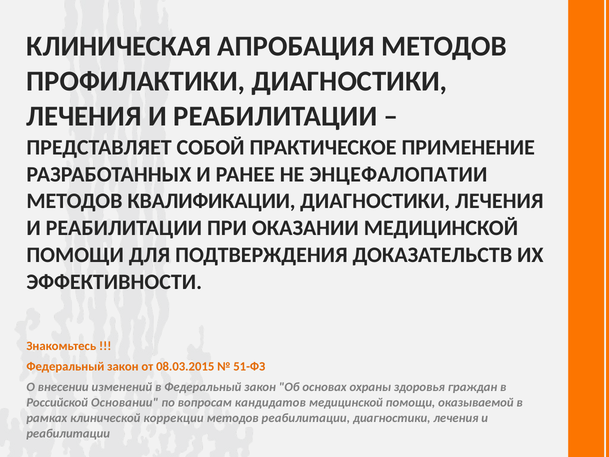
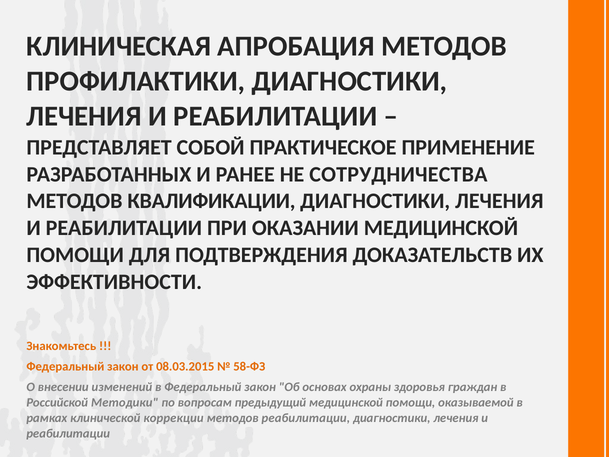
ЭНЦЕФАЛОПАТИИ: ЭНЦЕФАЛОПАТИИ -> СОТРУДНИЧЕСТВА
51-ФЗ: 51-ФЗ -> 58-ФЗ
Основании: Основании -> Методики
кандидатов: кандидатов -> предыдущий
